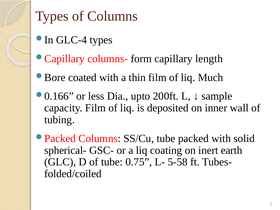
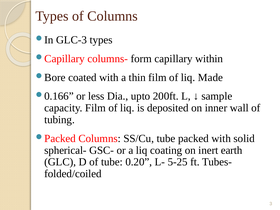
GLC-4: GLC-4 -> GLC-3
length: length -> within
Much: Much -> Made
0.75: 0.75 -> 0.20
5-58: 5-58 -> 5-25
